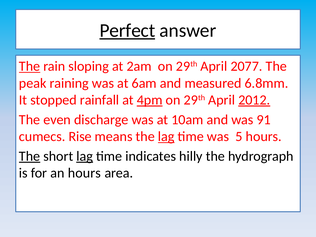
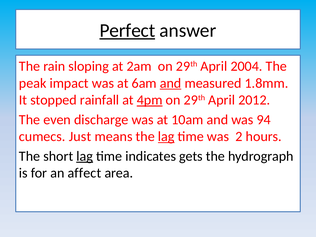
The at (30, 66) underline: present -> none
2077: 2077 -> 2004
raining: raining -> impact
and at (171, 83) underline: none -> present
6.8mm: 6.8mm -> 1.8mm
2012 underline: present -> none
91: 91 -> 94
Rise: Rise -> Just
5: 5 -> 2
The at (30, 156) underline: present -> none
hilly: hilly -> gets
an hours: hours -> affect
